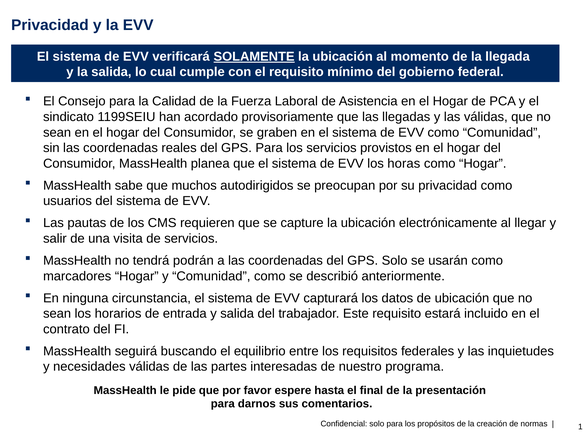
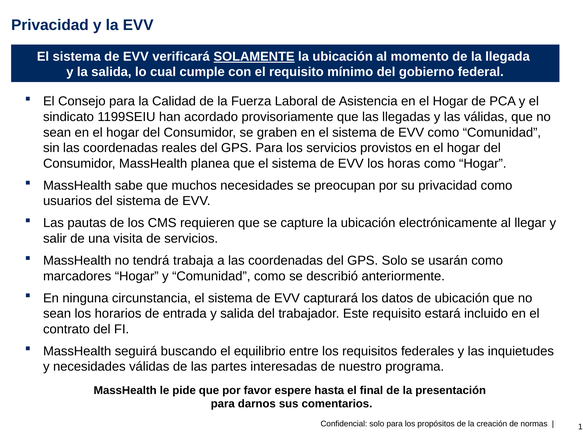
muchos autodirigidos: autodirigidos -> necesidades
podrán: podrán -> trabaja
